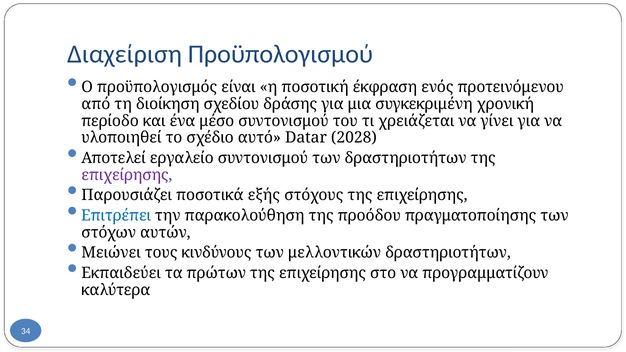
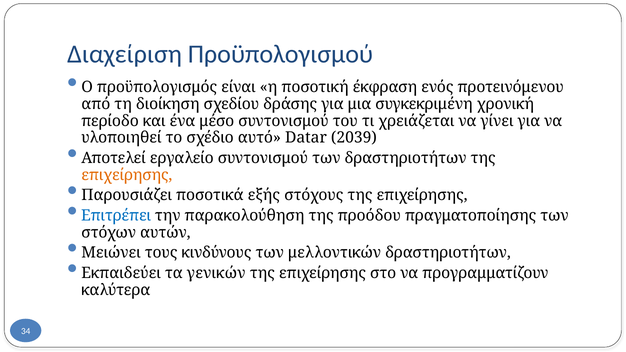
2028: 2028 -> 2039
επιχείρησης at (127, 175) colour: purple -> orange
πρώτων: πρώτων -> γενικών
